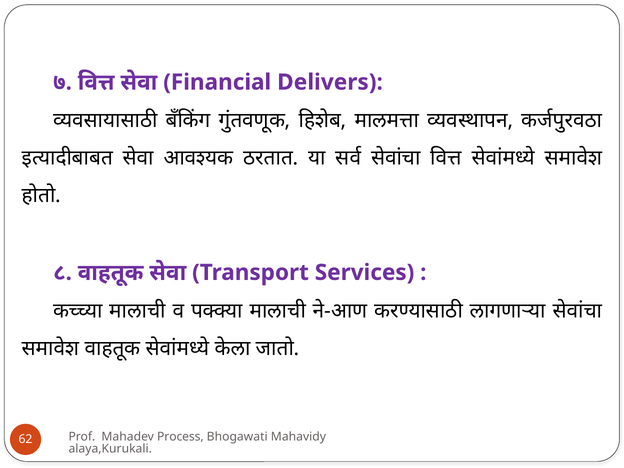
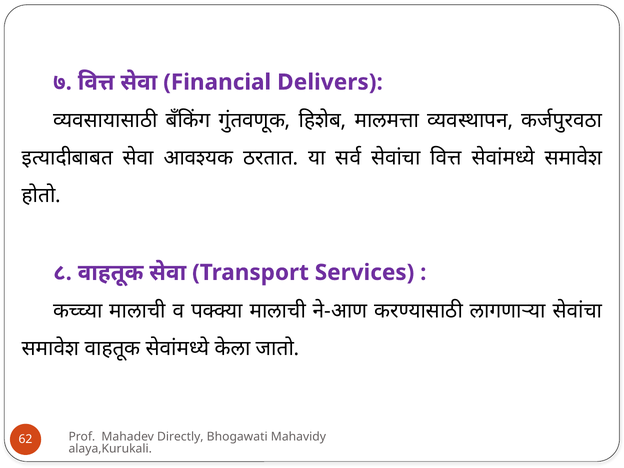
Process: Process -> Directly
